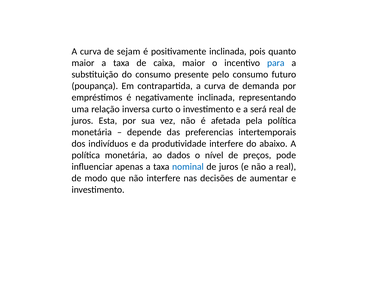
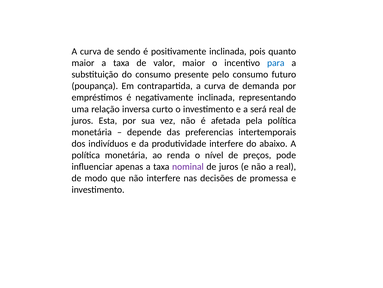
sejam: sejam -> sendo
caixa: caixa -> valor
dados: dados -> renda
nominal colour: blue -> purple
aumentar: aumentar -> promessa
